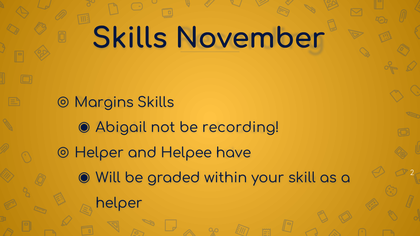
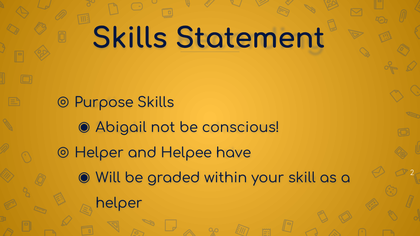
November: November -> Statement
Margins: Margins -> Purpose
recording: recording -> conscious
